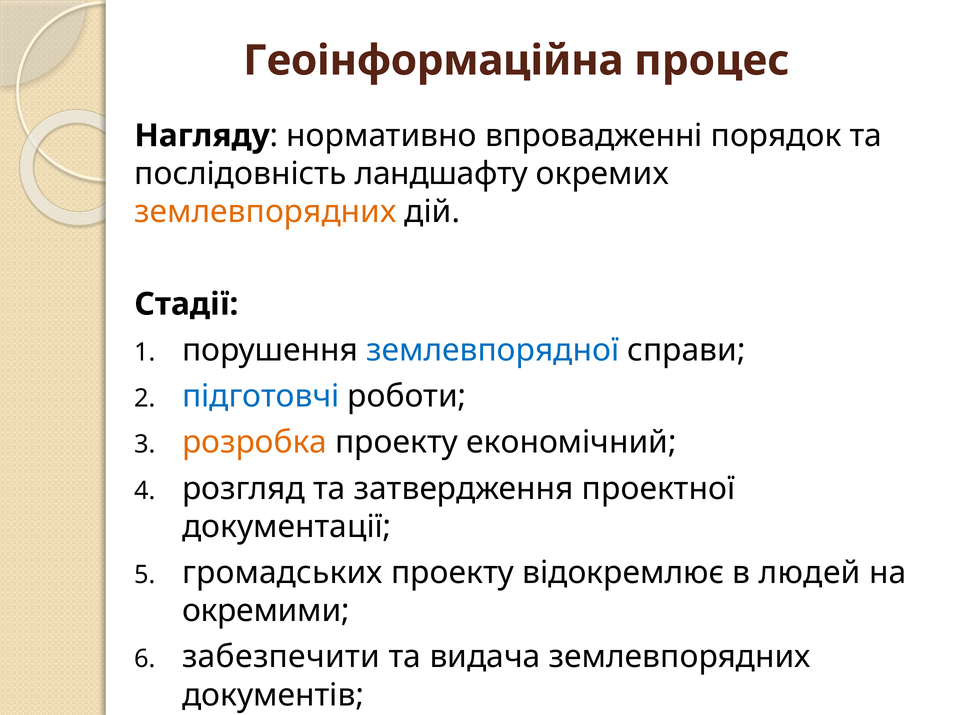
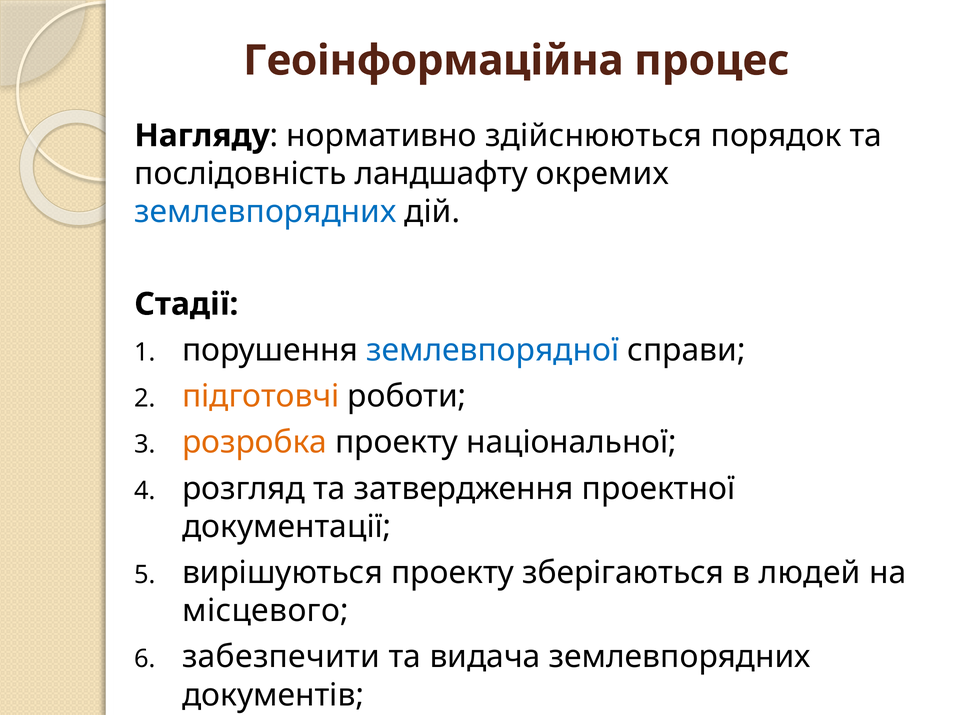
впровадженні: впровадженні -> здійснюються
землевпорядних at (265, 212) colour: orange -> blue
підготовчі colour: blue -> orange
економічний: економічний -> національної
громадських: громадських -> вирішуються
відокремлює: відокремлює -> зберігаються
окремими: окремими -> місцевого
